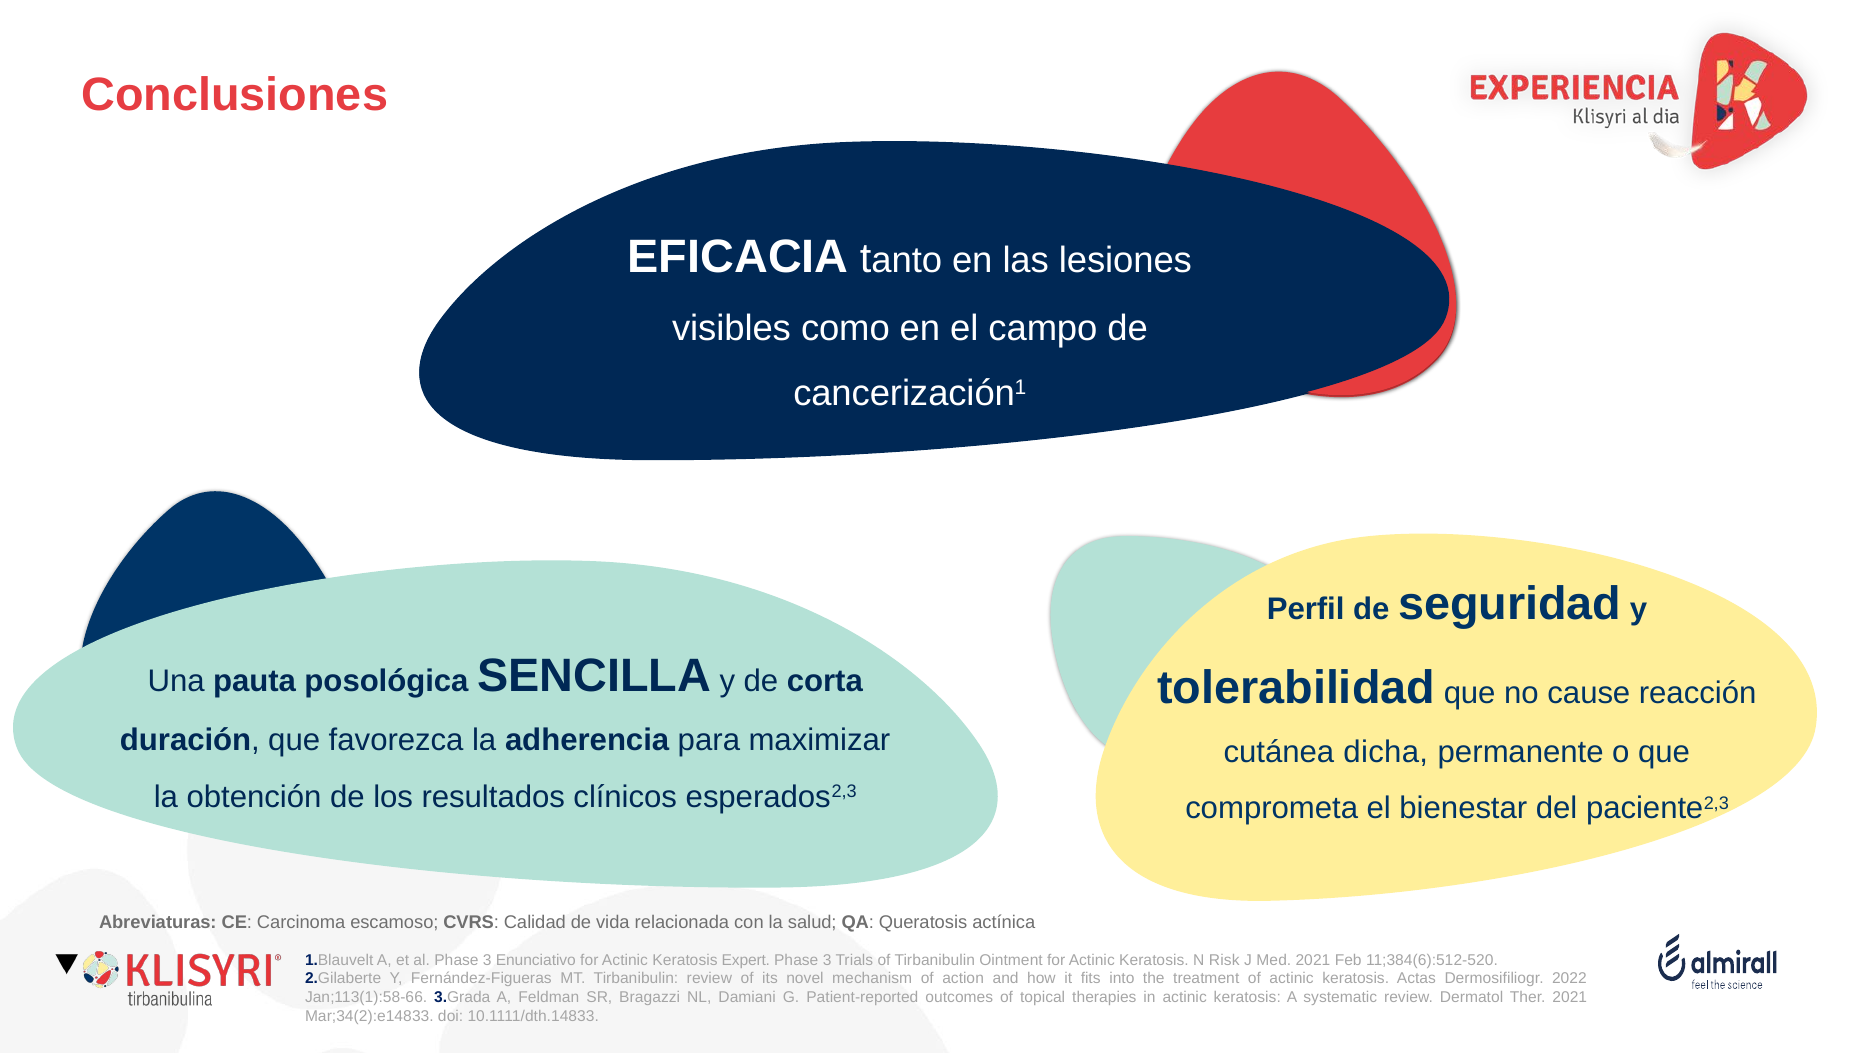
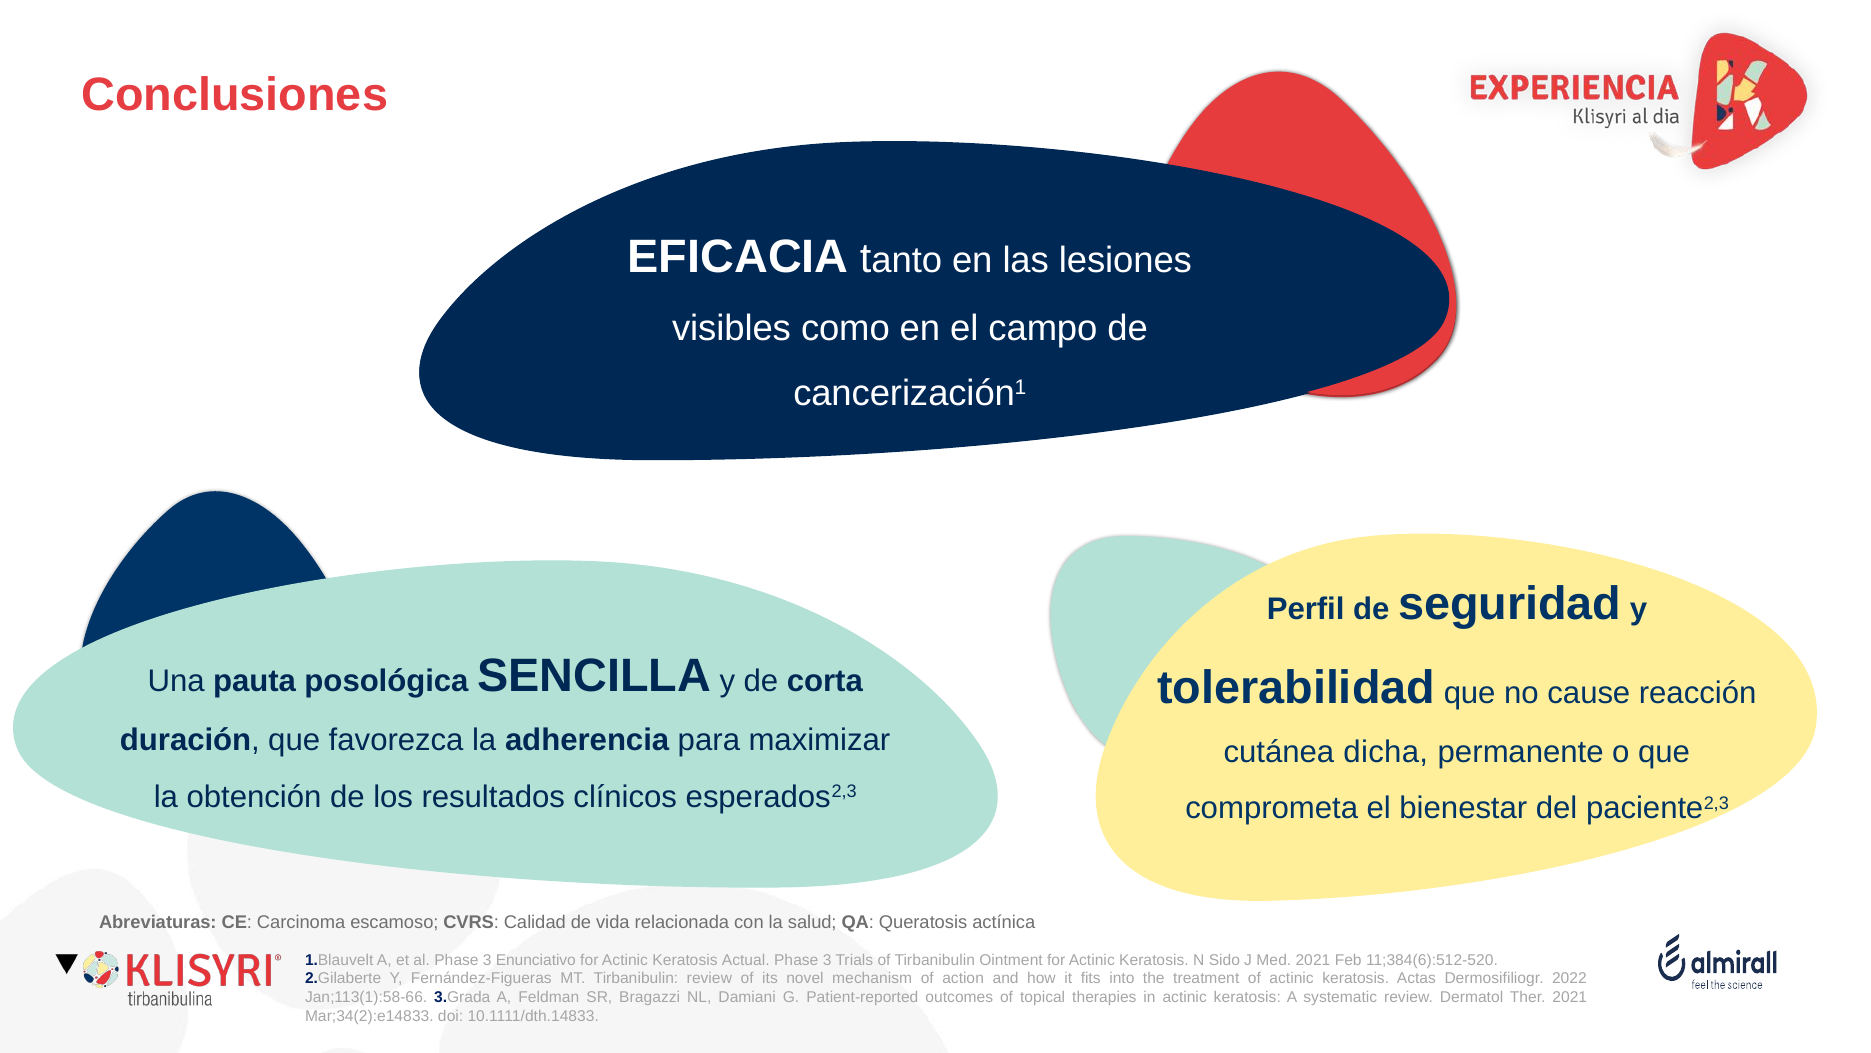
Expert: Expert -> Actual
Risk: Risk -> Sido
